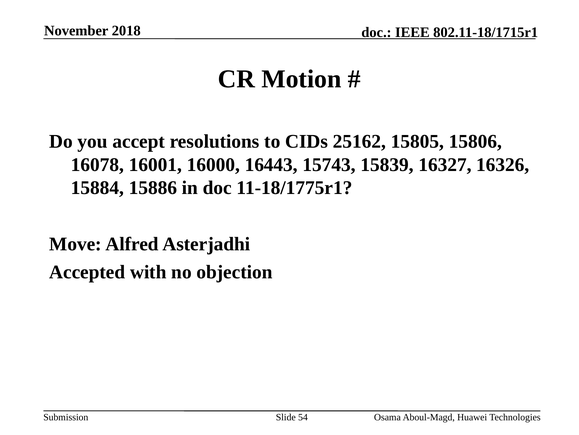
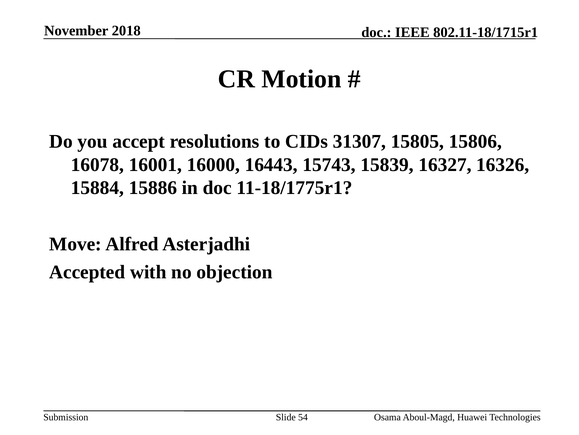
25162: 25162 -> 31307
